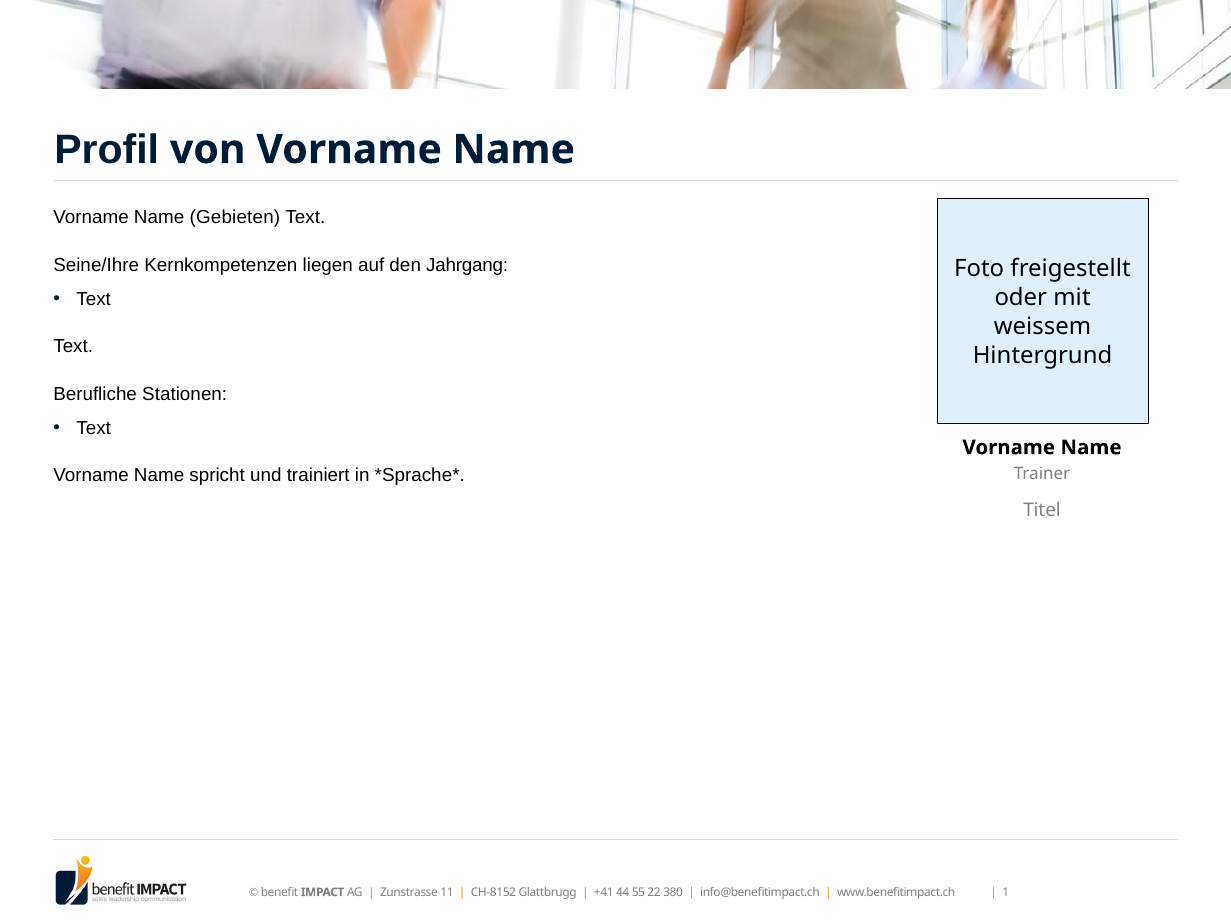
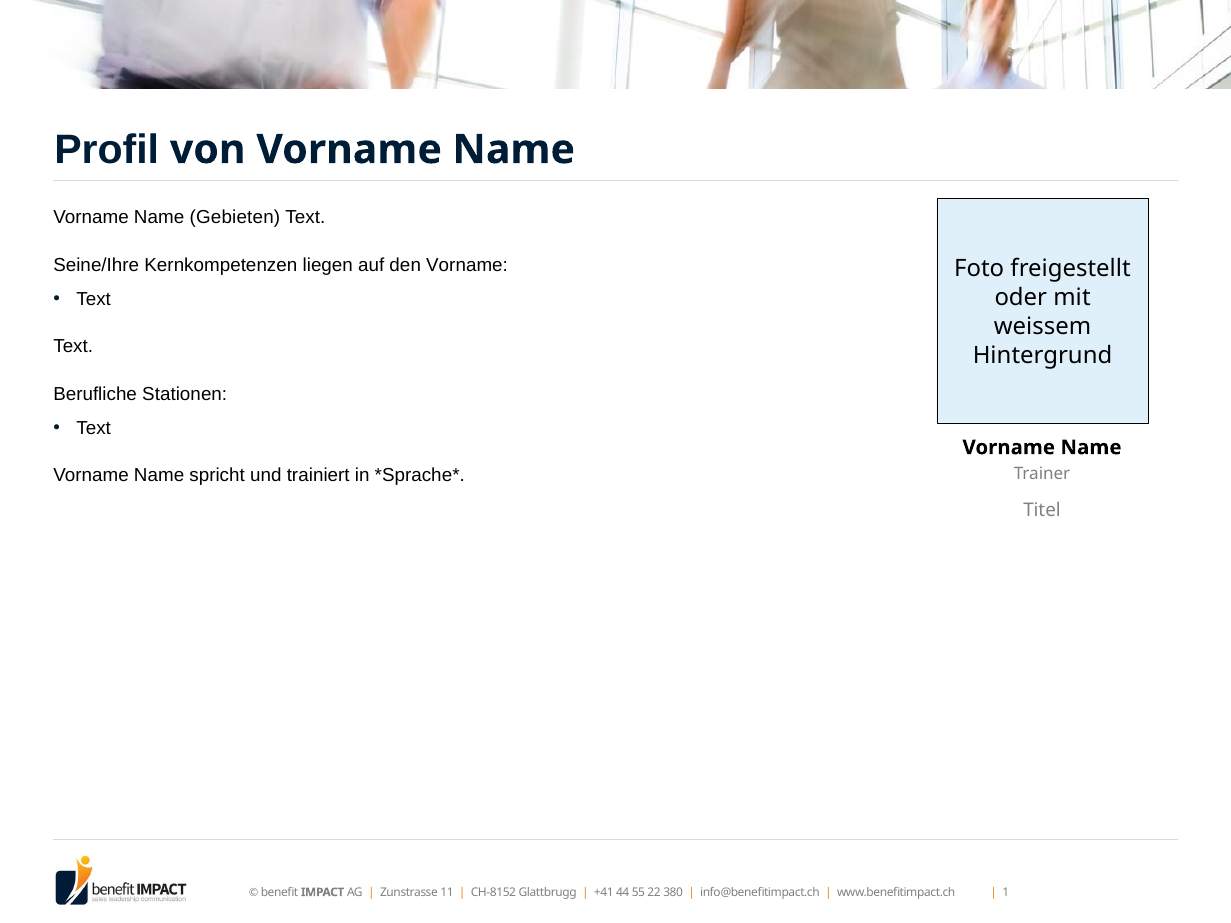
den Jahrgang: Jahrgang -> Vorname
